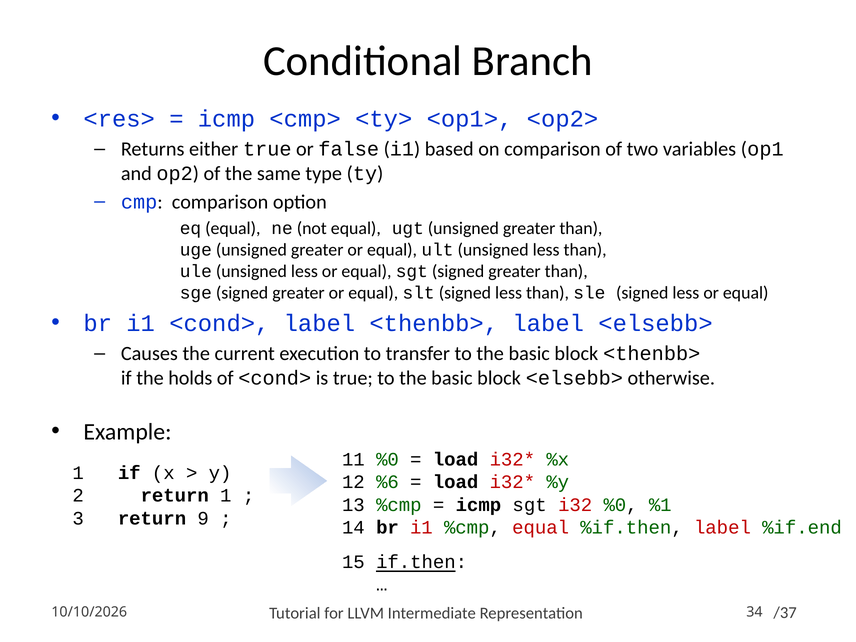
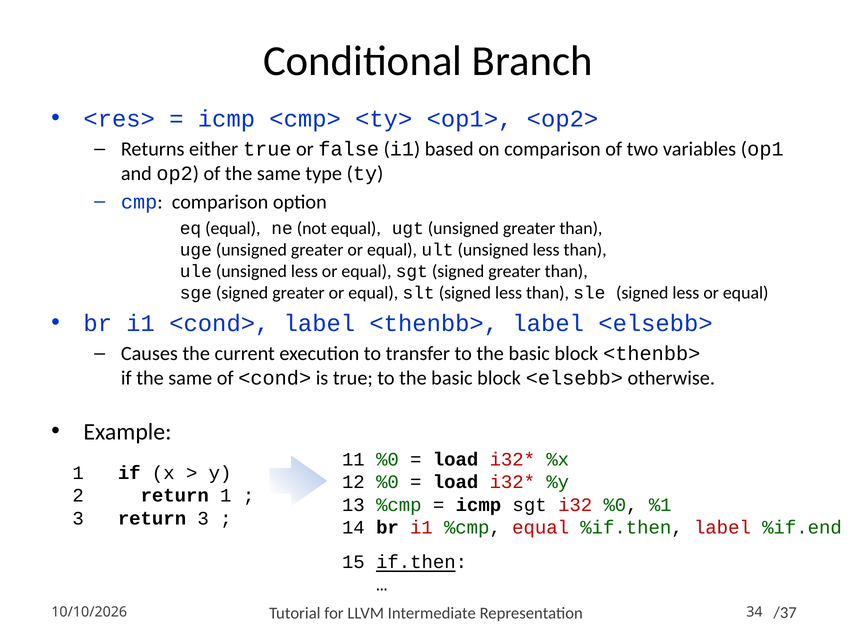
if the holds: holds -> same
%6 at (388, 482): %6 -> %0
return 9: 9 -> 3
